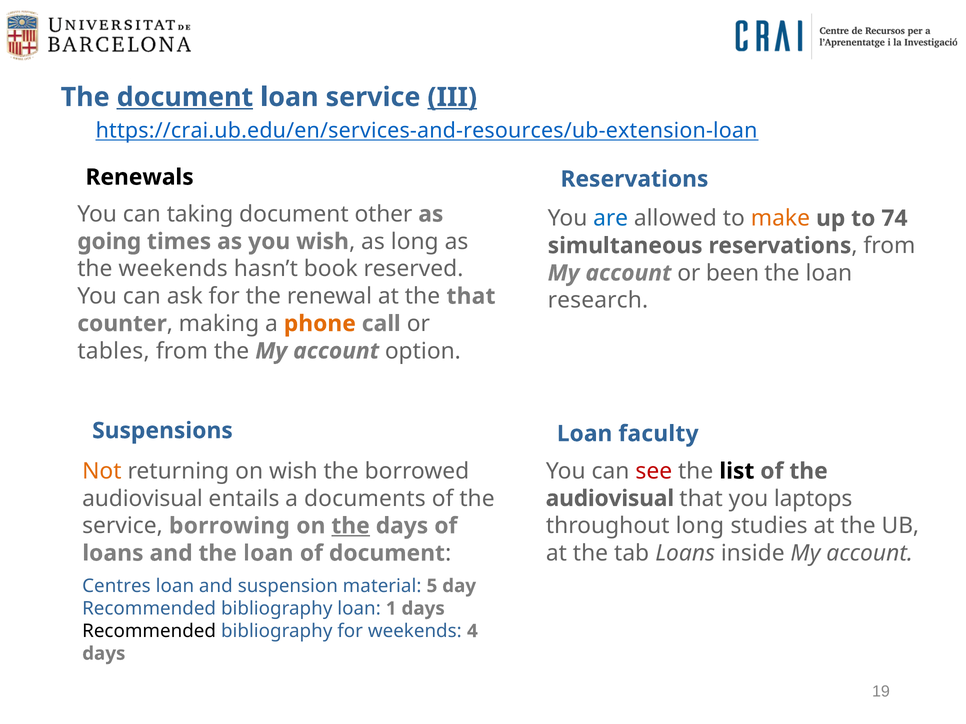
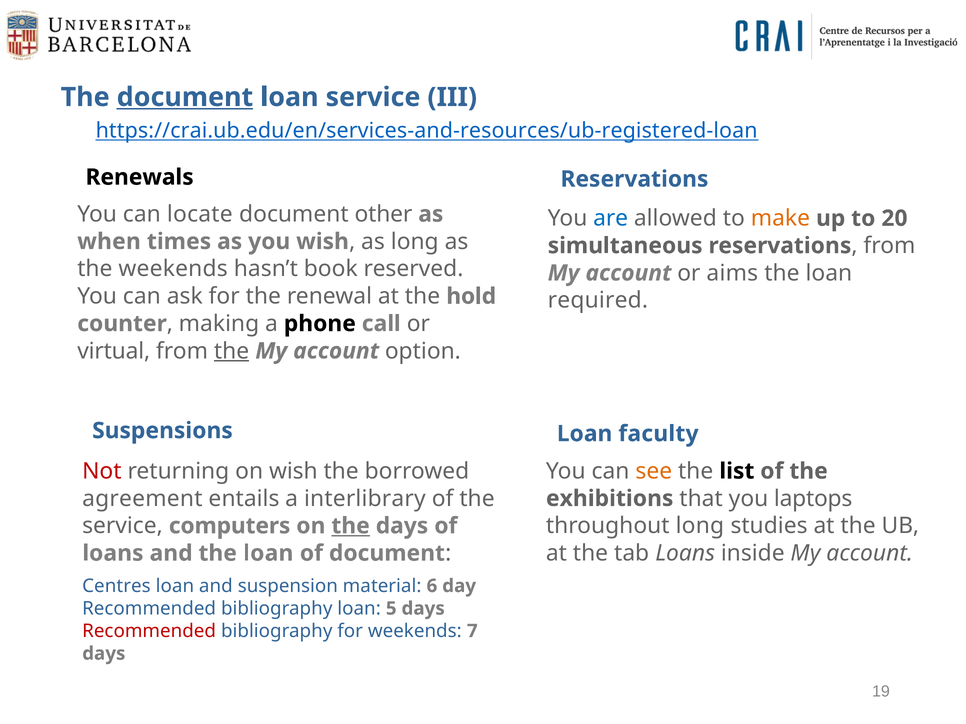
III underline: present -> none
https://crai.ub.edu/en/services-and-resources/ub-extension-loan: https://crai.ub.edu/en/services-and-resources/ub-extension-loan -> https://crai.ub.edu/en/services-and-resources/ub-registered-loan
taking: taking -> locate
74: 74 -> 20
going: going -> when
been: been -> aims
the that: that -> hold
research: research -> required
phone colour: orange -> black
tables: tables -> virtual
the at (232, 351) underline: none -> present
Not colour: orange -> red
see colour: red -> orange
audiovisual at (143, 499): audiovisual -> agreement
documents: documents -> interlibrary
audiovisual at (610, 499): audiovisual -> exhibitions
borrowing: borrowing -> computers
5: 5 -> 6
1: 1 -> 5
Recommended at (149, 631) colour: black -> red
4: 4 -> 7
